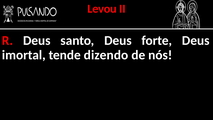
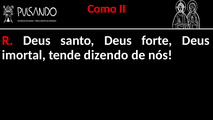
Levou: Levou -> Como
